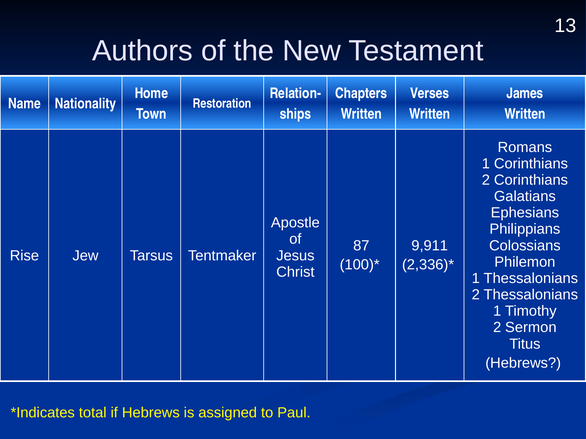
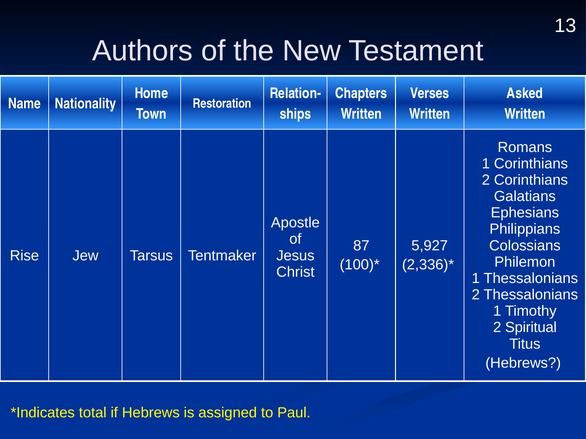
James: James -> Asked
9,911: 9,911 -> 5,927
Sermon: Sermon -> Spiritual
